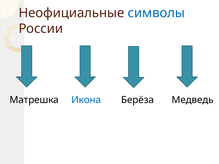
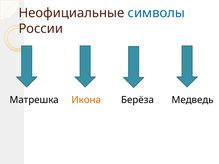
Икона colour: blue -> orange
